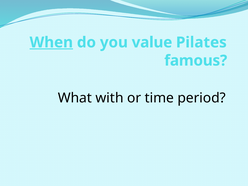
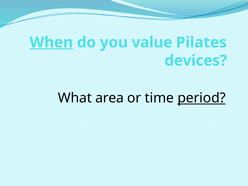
famous: famous -> devices
with: with -> area
period underline: none -> present
